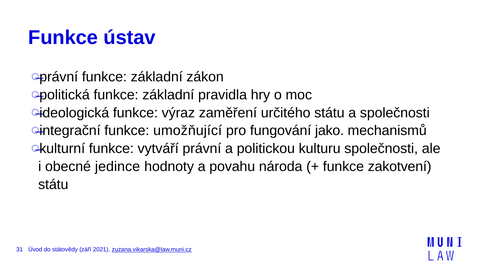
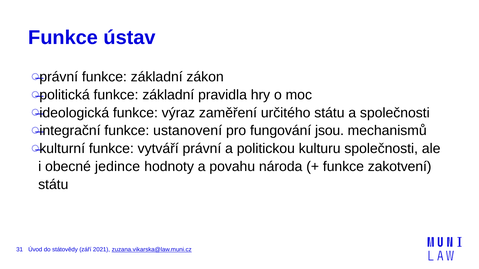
umožňující: umožňující -> ustanovení
jako: jako -> jsou
